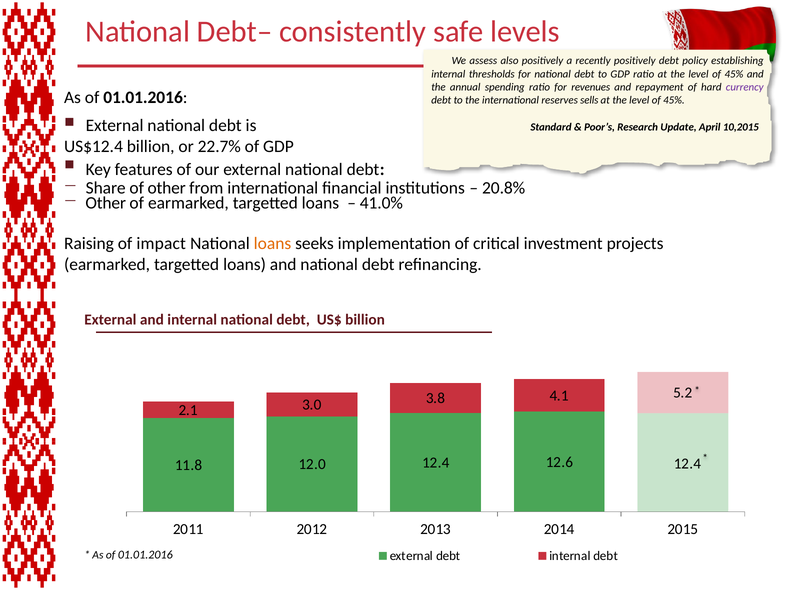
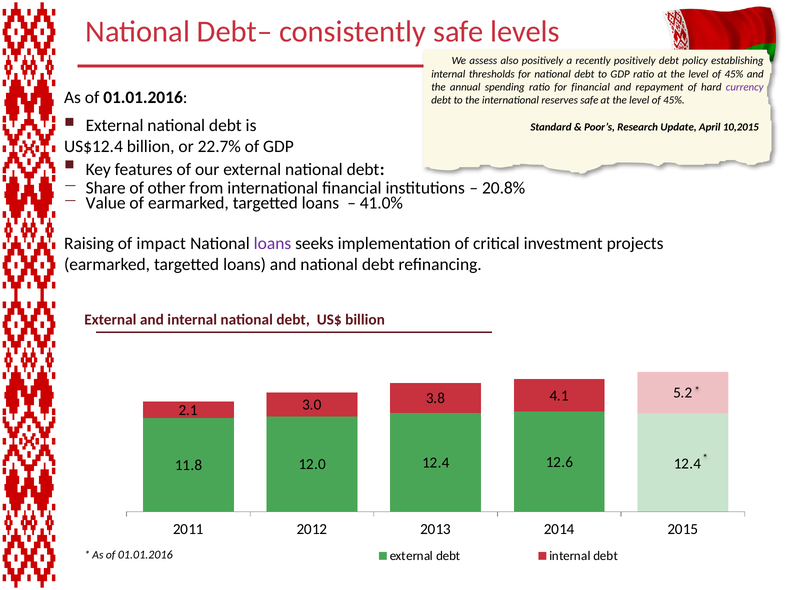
for revenues: revenues -> financial
reserves sells: sells -> safe
Other at (106, 203): Other -> Value
loans at (272, 243) colour: orange -> purple
